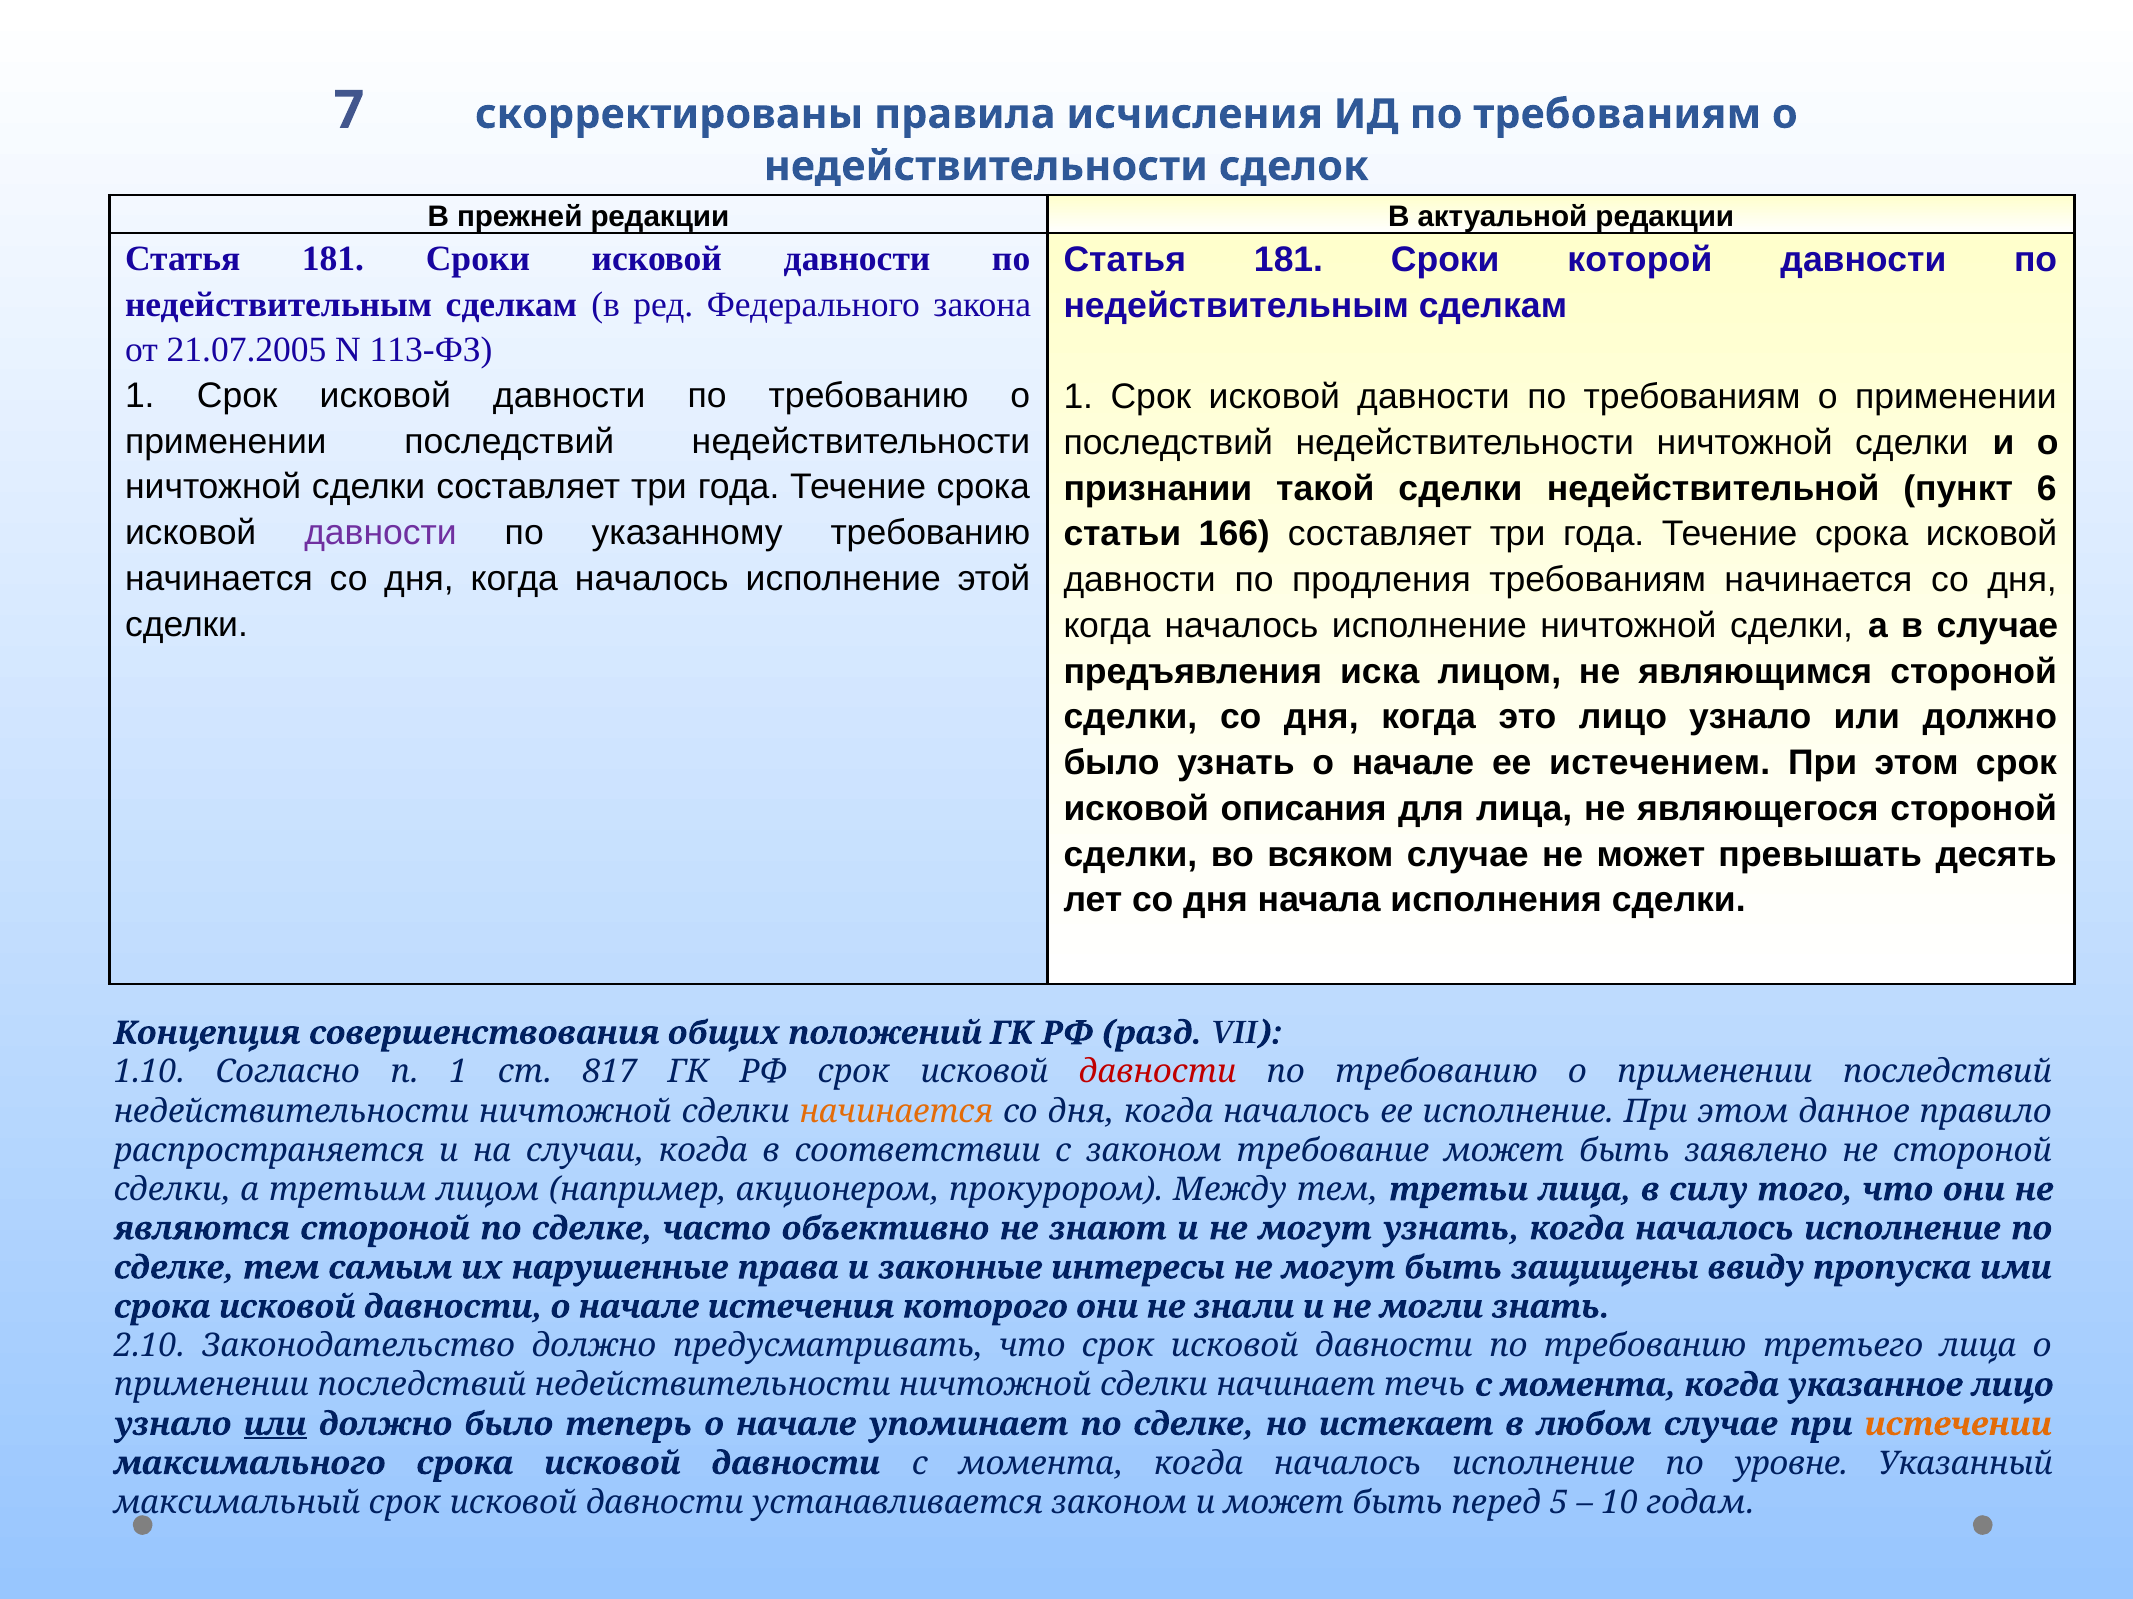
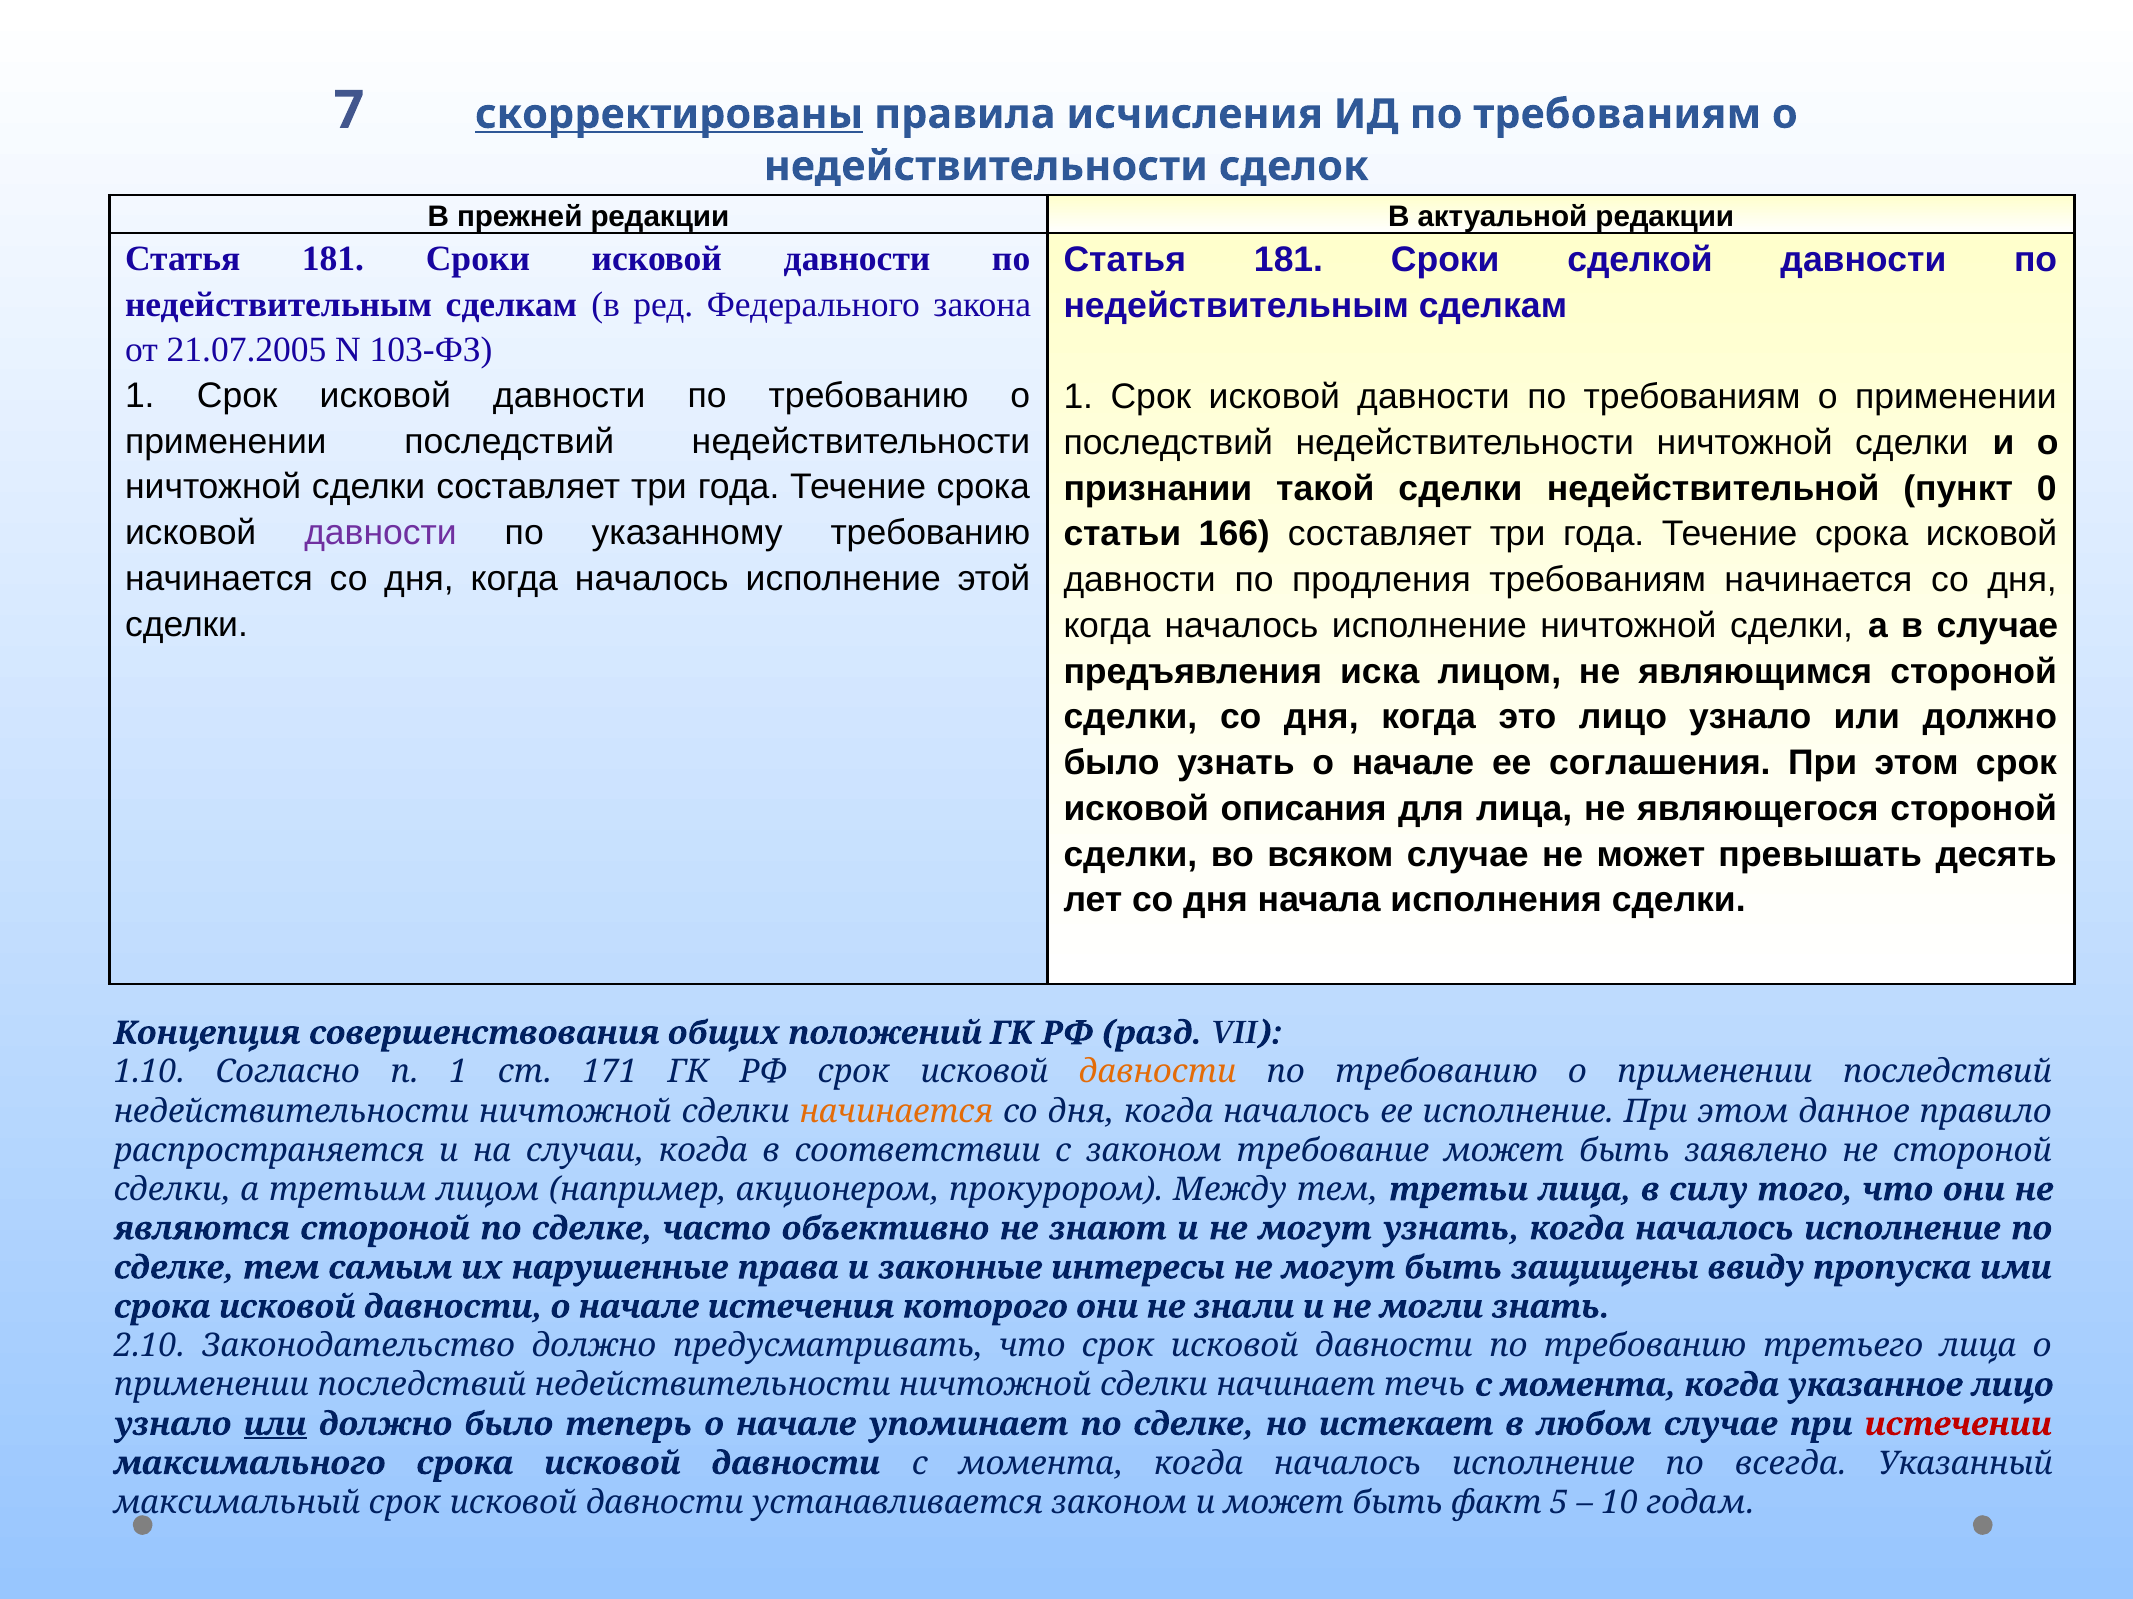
скорректированы underline: none -> present
которой: которой -> сделкой
113-ФЗ: 113-ФЗ -> 103-ФЗ
6: 6 -> 0
истечением: истечением -> соглашения
817: 817 -> 171
давности at (1158, 1073) colour: red -> orange
истечении colour: orange -> red
уровне: уровне -> всегда
перед: перед -> факт
